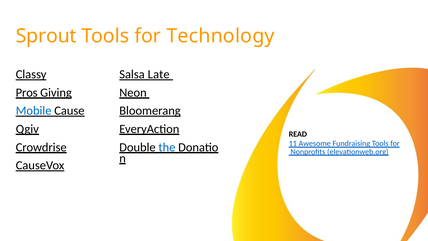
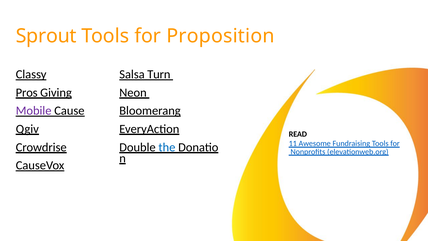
Technology: Technology -> Proposition
Late: Late -> Turn
Mobile colour: blue -> purple
